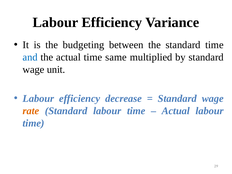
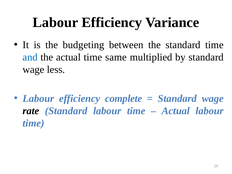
unit: unit -> less
decrease: decrease -> complete
rate colour: orange -> black
